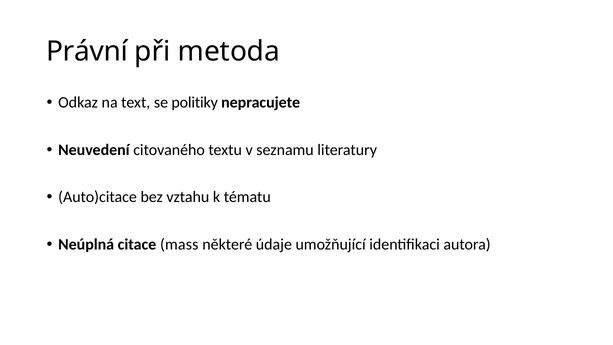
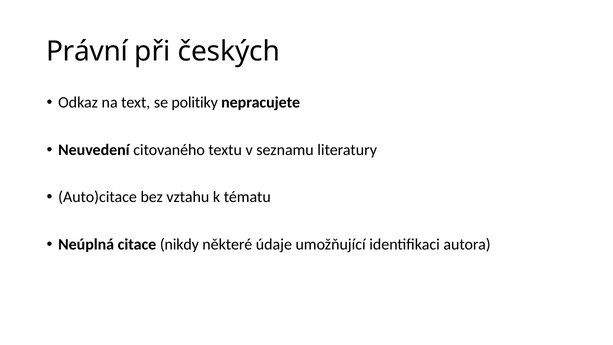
metoda: metoda -> českých
mass: mass -> nikdy
